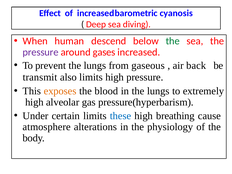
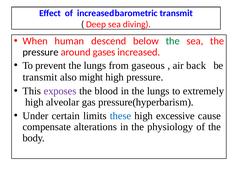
cyanosis at (176, 13): cyanosis -> transmit
pressure at (41, 52) colour: purple -> black
also limits: limits -> might
exposes colour: orange -> purple
breathing: breathing -> excessive
atmosphere: atmosphere -> compensate
